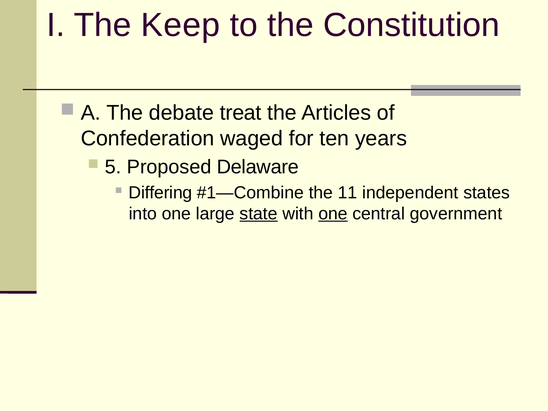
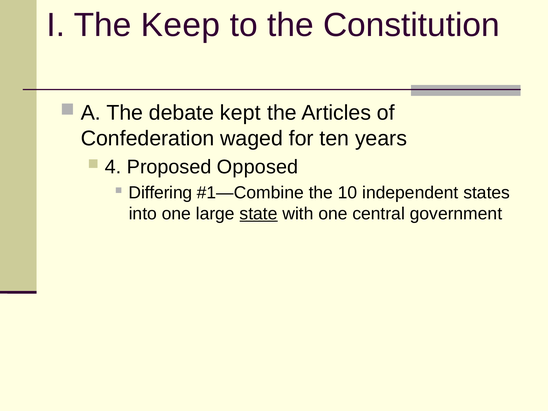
treat: treat -> kept
5: 5 -> 4
Delaware: Delaware -> Opposed
11: 11 -> 10
one at (333, 214) underline: present -> none
